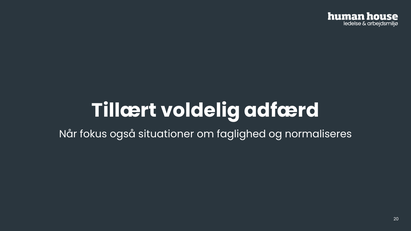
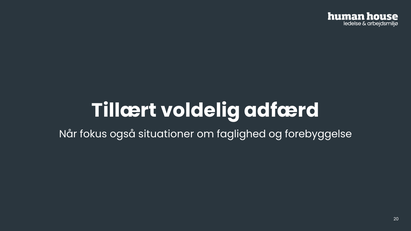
normaliseres: normaliseres -> forebyggelse
